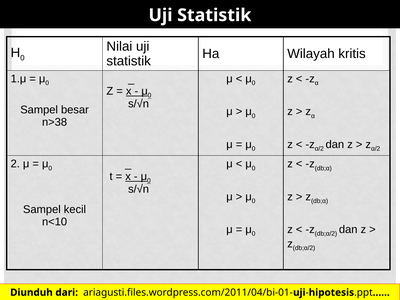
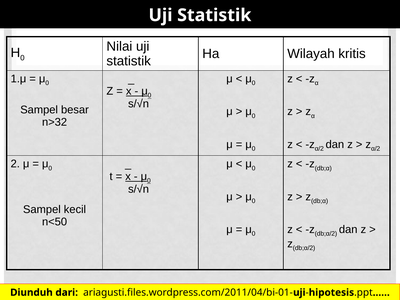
n>38: n>38 -> n>32
n<10: n<10 -> n<50
